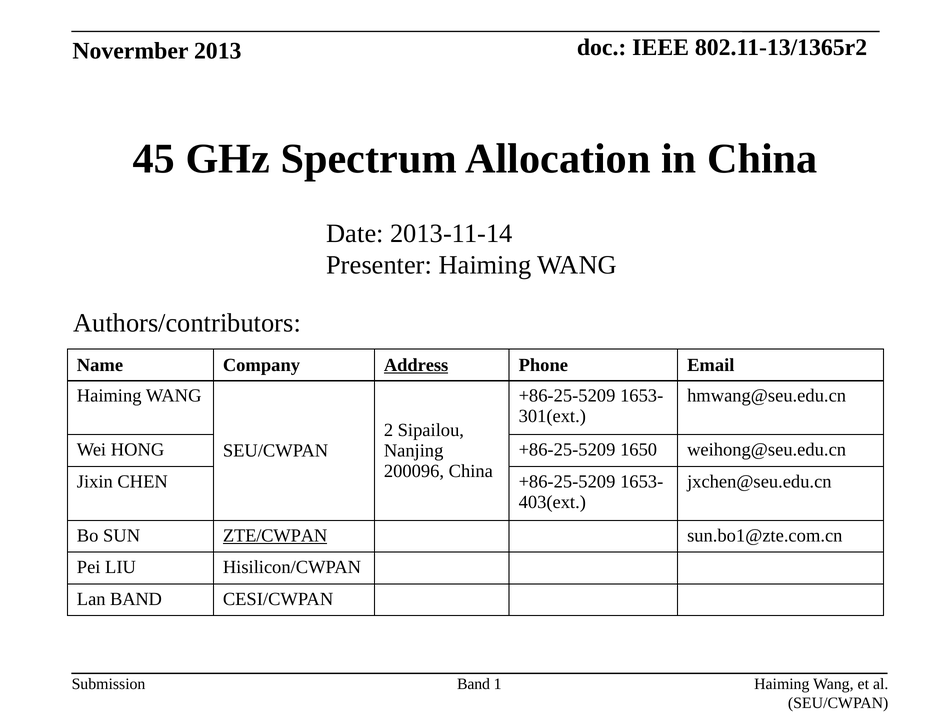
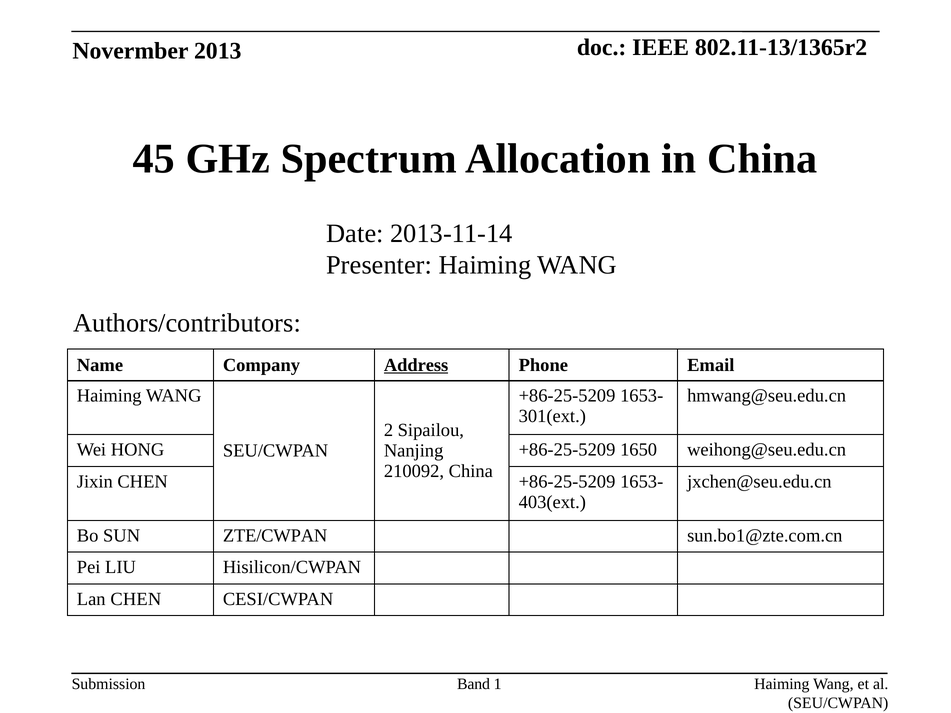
200096: 200096 -> 210092
ZTE/CWPAN underline: present -> none
Lan BAND: BAND -> CHEN
